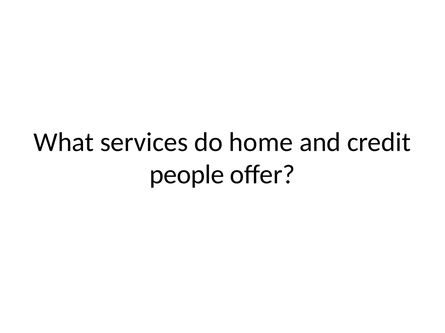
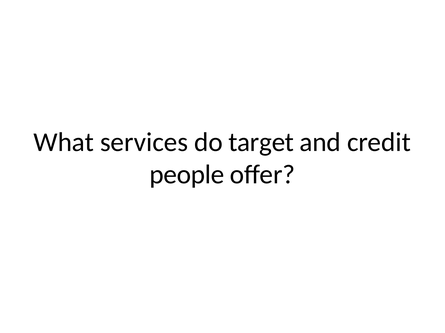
home: home -> target
